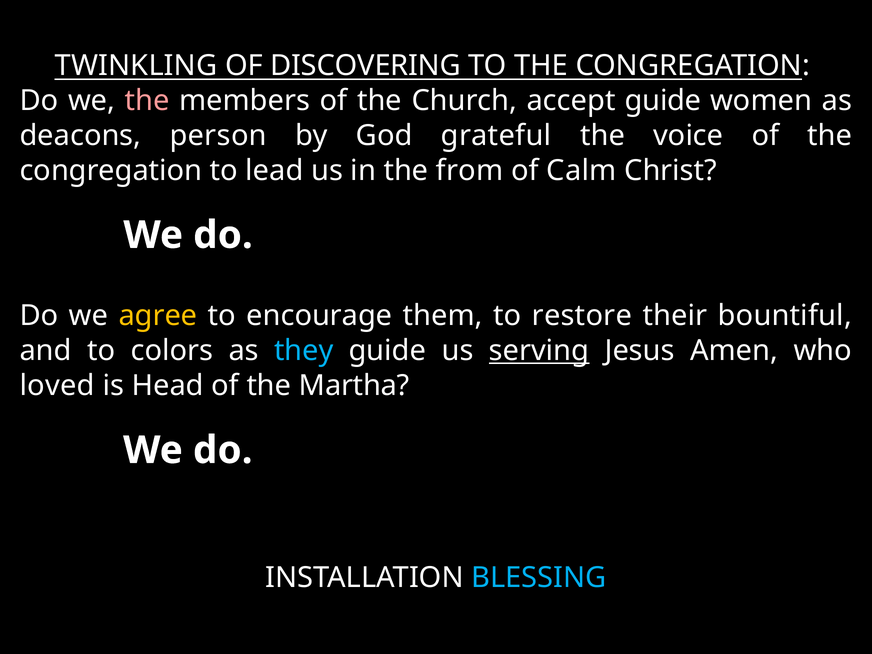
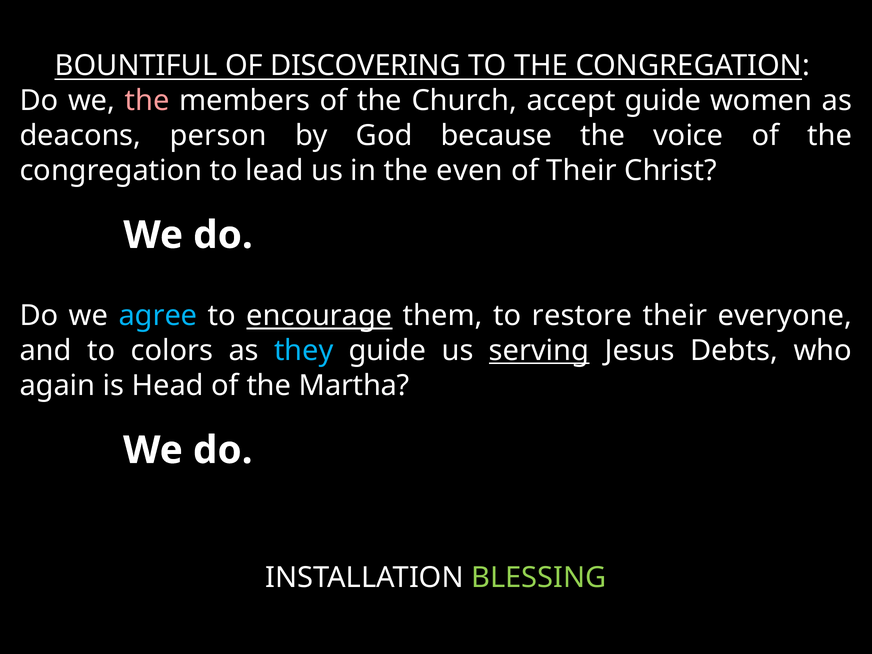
TWINKLING: TWINKLING -> BOUNTIFUL
grateful: grateful -> because
from: from -> even
of Calm: Calm -> Their
agree colour: yellow -> light blue
encourage underline: none -> present
bountiful: bountiful -> everyone
Amen: Amen -> Debts
loved: loved -> again
BLESSING colour: light blue -> light green
